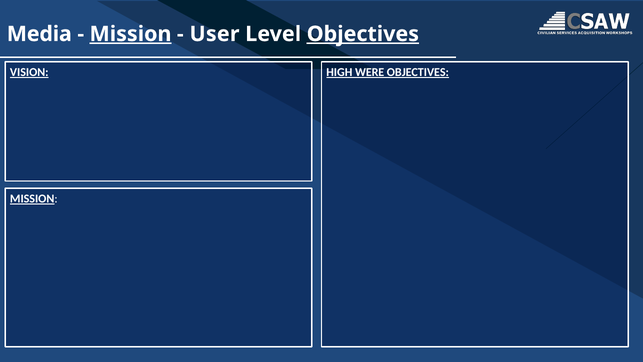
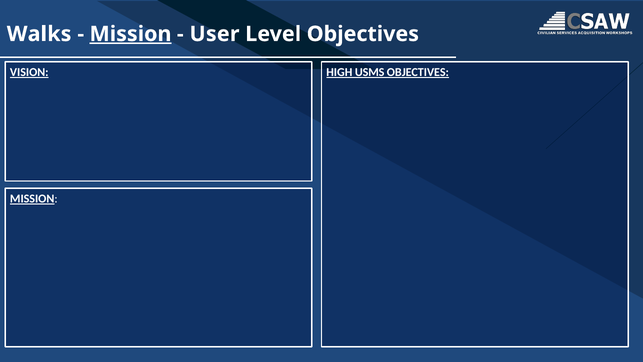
Media: Media -> Walks
Objectives at (363, 34) underline: present -> none
WERE: WERE -> USMS
